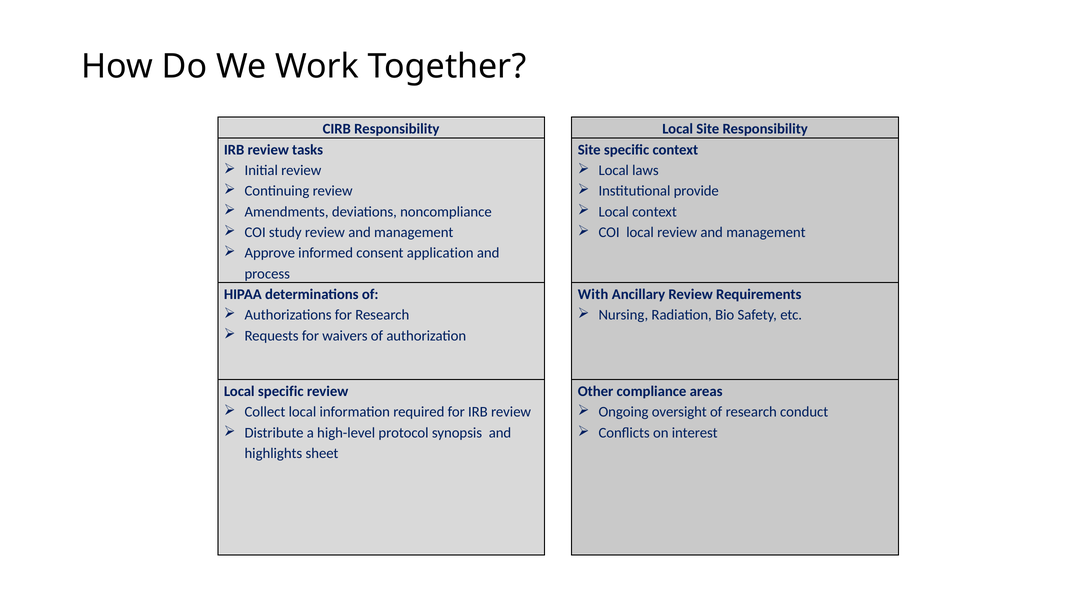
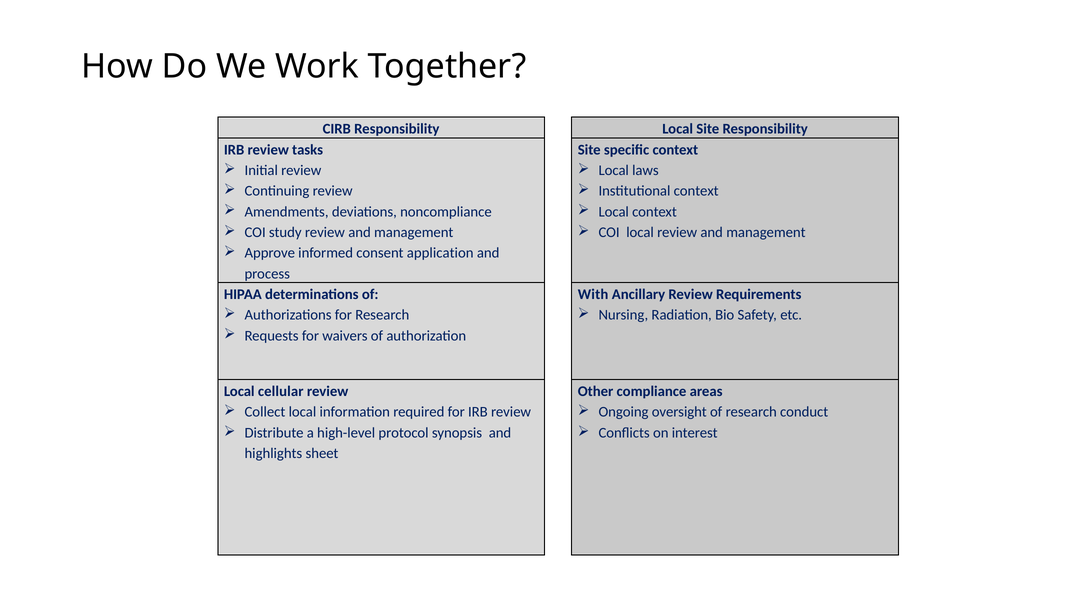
Institutional provide: provide -> context
Local specific: specific -> cellular
